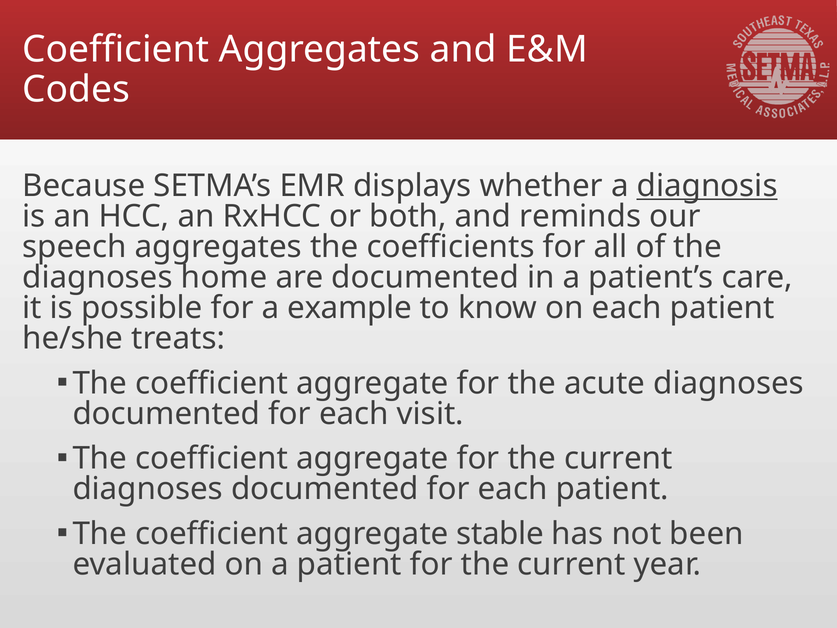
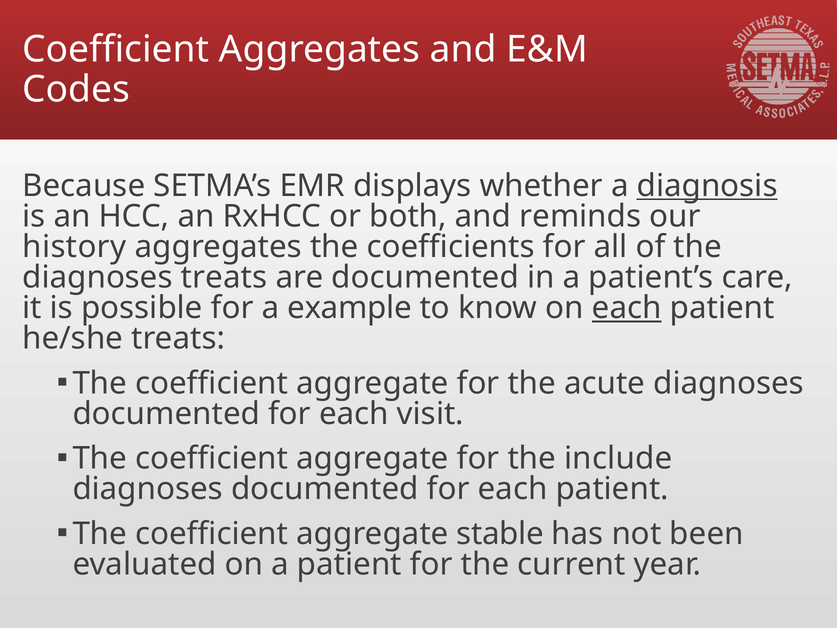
speech: speech -> history
diagnoses home: home -> treats
each at (627, 308) underline: none -> present
aggregate for the current: current -> include
